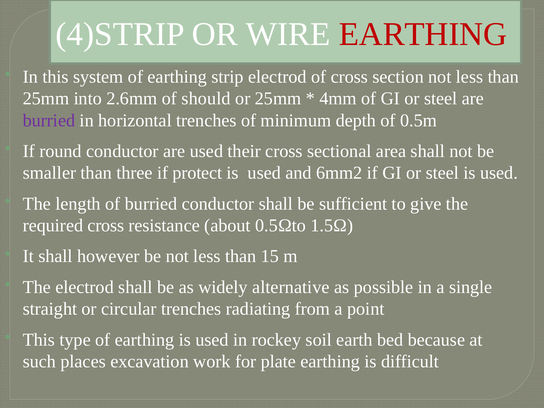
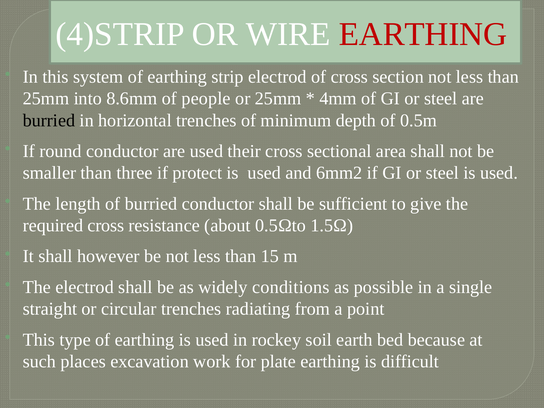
2.6mm: 2.6mm -> 8.6mm
should: should -> people
burried at (49, 120) colour: purple -> black
alternative: alternative -> conditions
